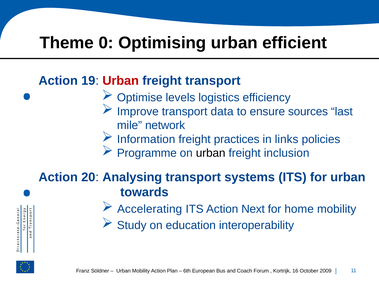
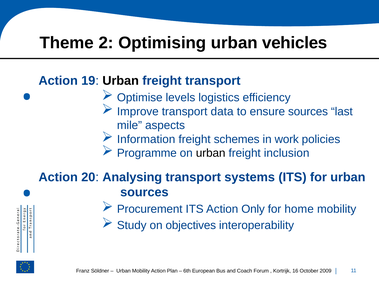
0: 0 -> 2
efficient: efficient -> vehicles
Urban at (121, 81) colour: red -> black
network: network -> aspects
practices: practices -> schemes
links: links -> work
towards at (144, 192): towards -> sources
Accelerating: Accelerating -> Procurement
Next: Next -> Only
education: education -> objectives
